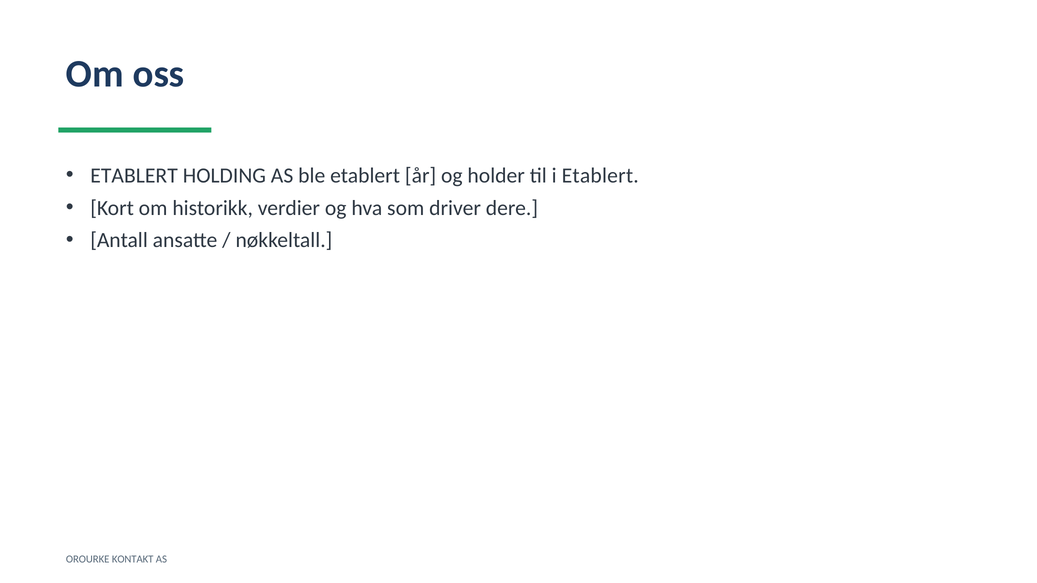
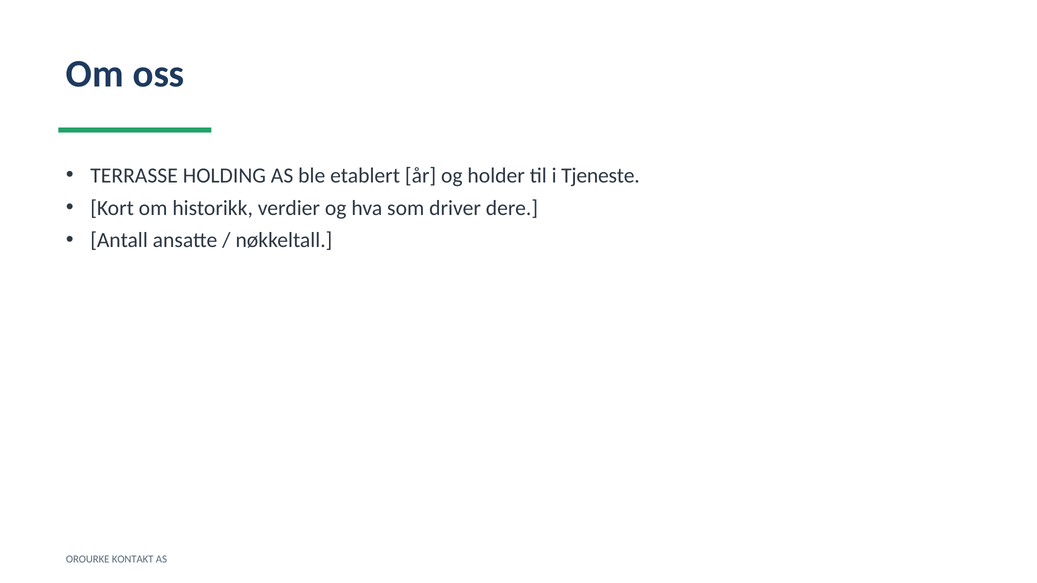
ETABLERT at (134, 176): ETABLERT -> TERRASSE
i Etablert: Etablert -> Tjeneste
